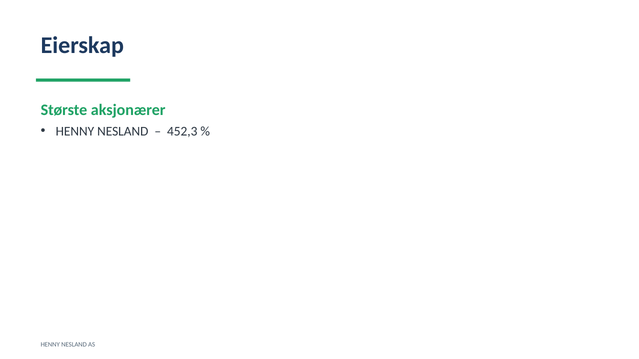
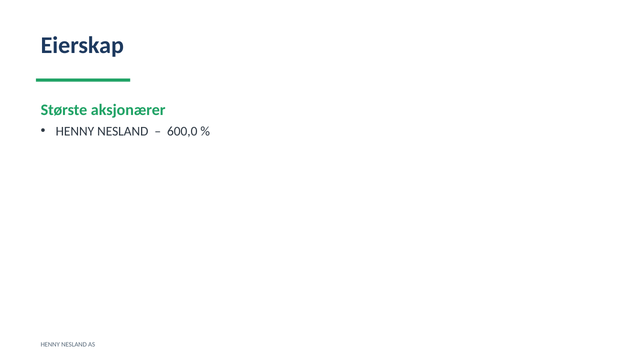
452,3: 452,3 -> 600,0
